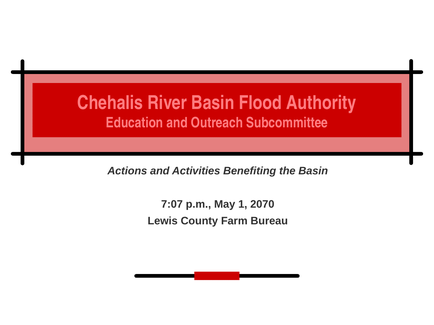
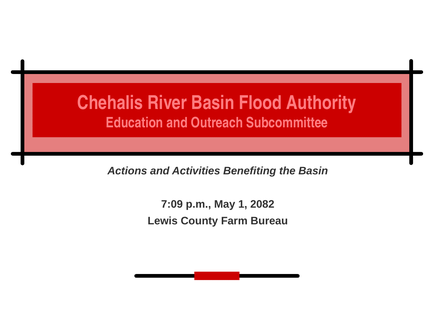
7:07: 7:07 -> 7:09
2070: 2070 -> 2082
